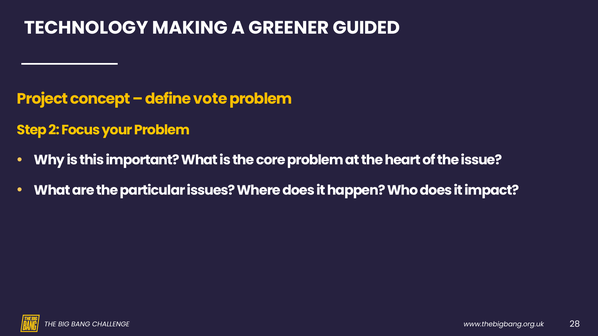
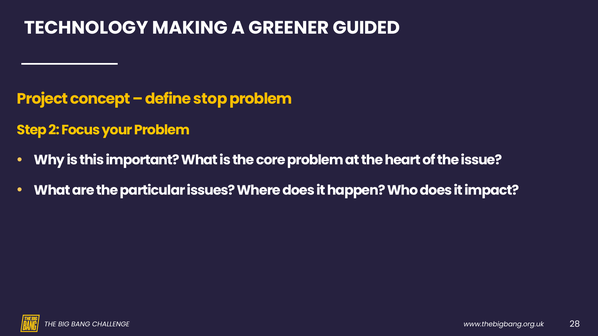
vote: vote -> stop
